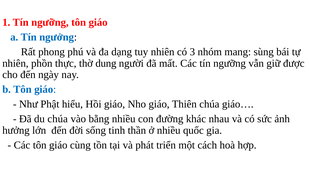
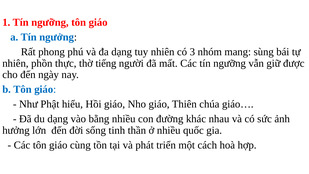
dung: dung -> tiếng
du chúa: chúa -> dạng
